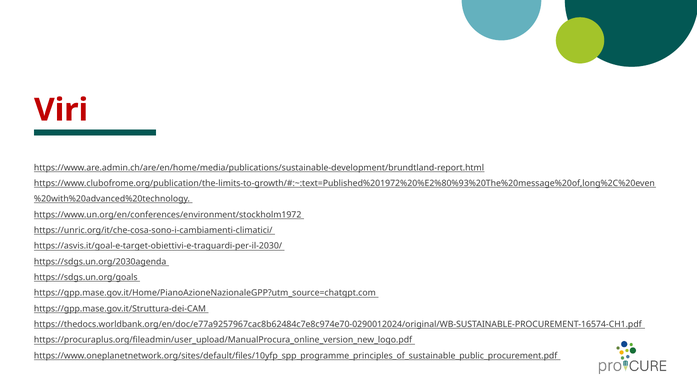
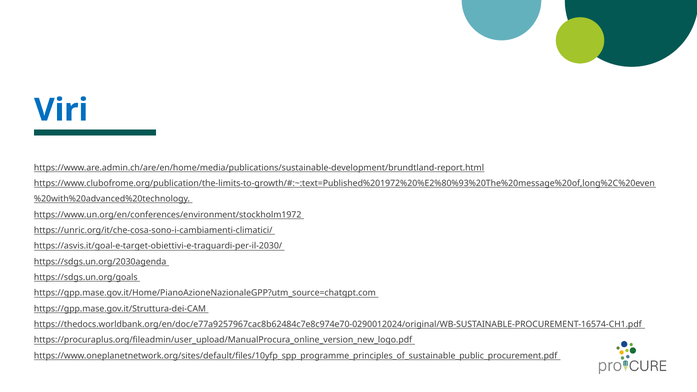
Viri colour: red -> blue
